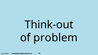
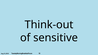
problem: problem -> sensitive
